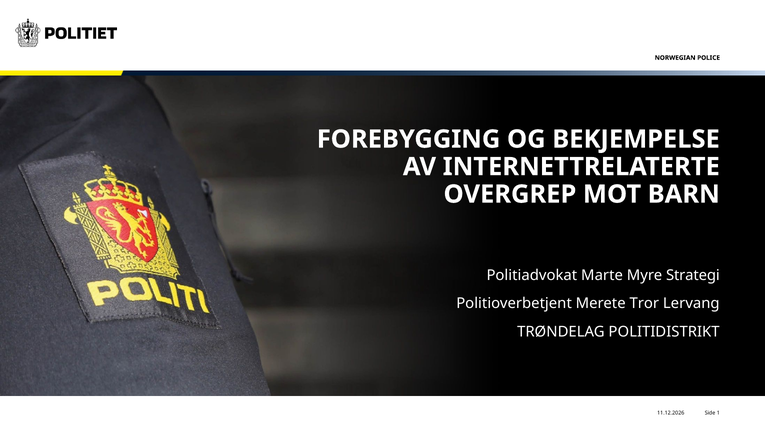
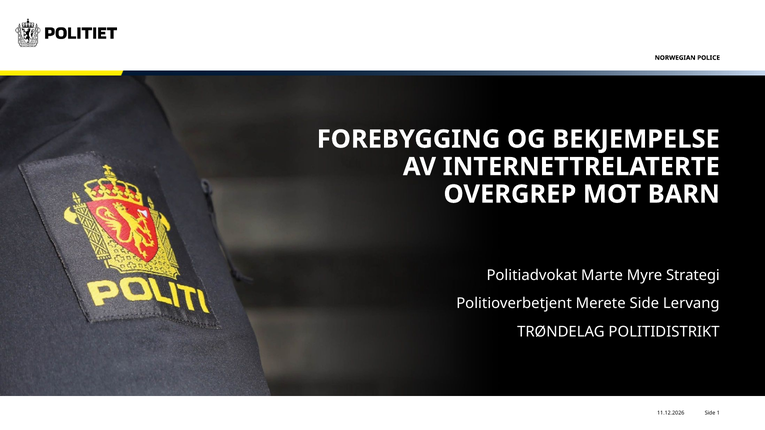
Merete Tror: Tror -> Side
